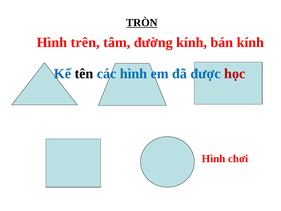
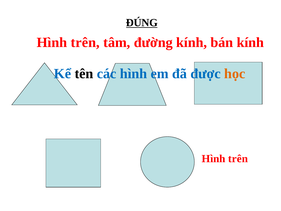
TRÒN: TRÒN -> ĐÚNG
học colour: red -> orange
chơi at (238, 159): chơi -> trên
